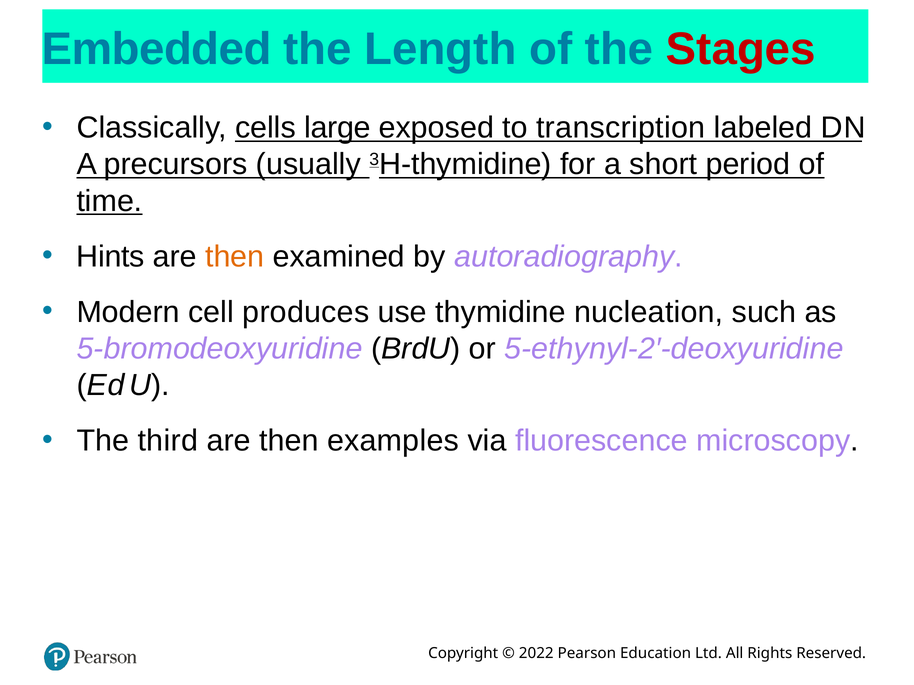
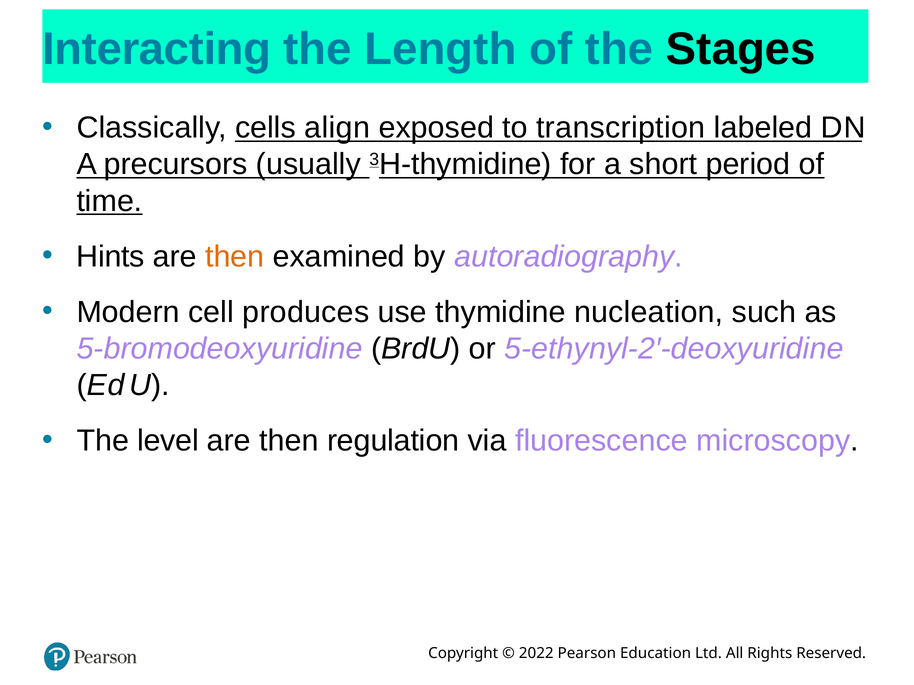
Embedded: Embedded -> Interacting
Stages colour: red -> black
large: large -> align
third: third -> level
examples: examples -> regulation
